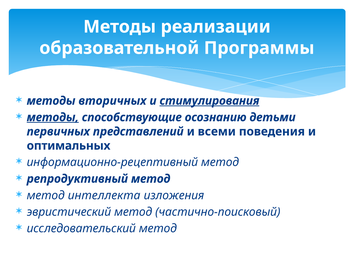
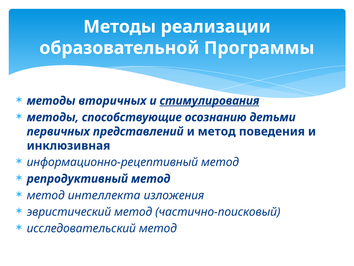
методы at (53, 117) underline: present -> none
и всеми: всеми -> метод
оптимальных: оптимальных -> инклюзивная
